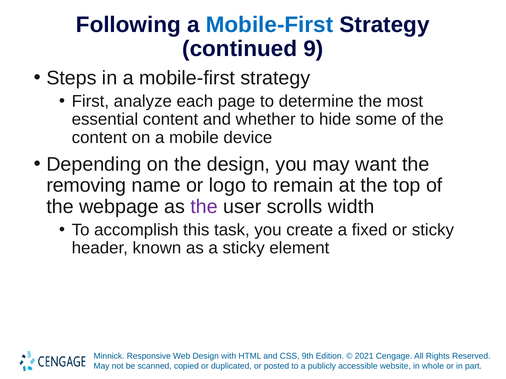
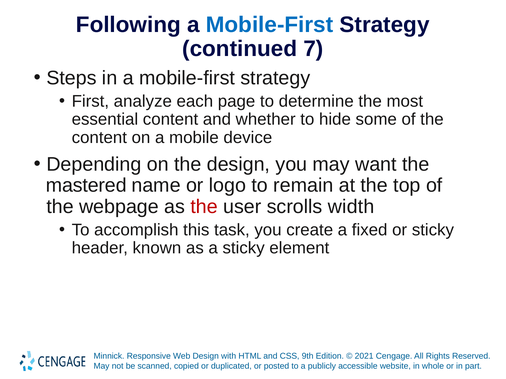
9: 9 -> 7
removing: removing -> mastered
the at (204, 207) colour: purple -> red
